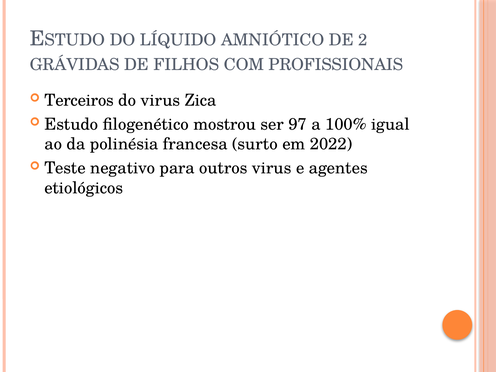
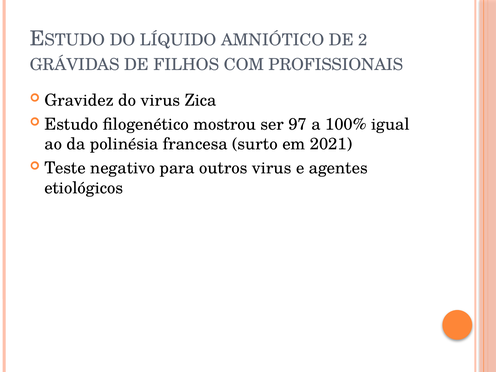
Terceiros: Terceiros -> Gravidez
2022: 2022 -> 2021
